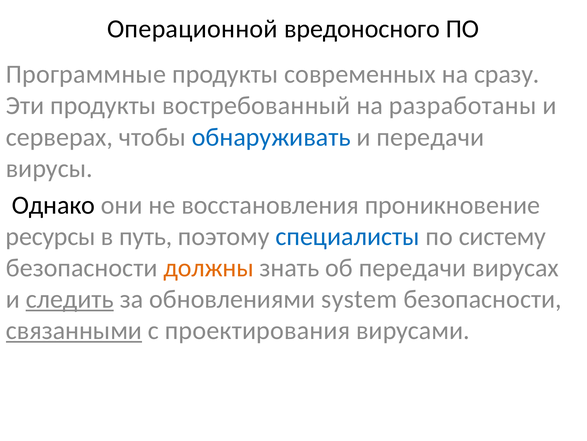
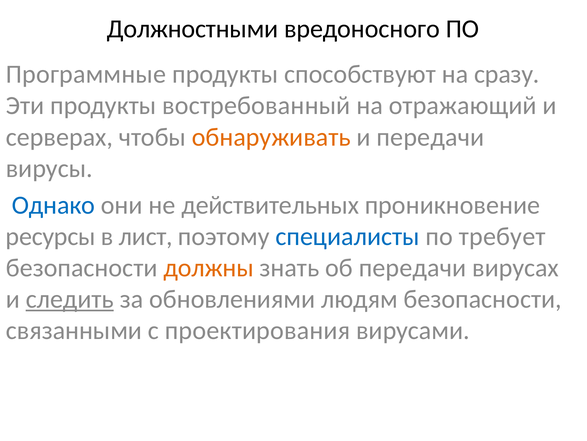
Операционной: Операционной -> Должностными
современных: современных -> способствуют
разработаны: разработаны -> отражающий
обнаруживать colour: blue -> orange
Однако colour: black -> blue
восстановления: восстановления -> действительных
путь: путь -> лист
систему: систему -> требует
system: system -> людям
связанными underline: present -> none
